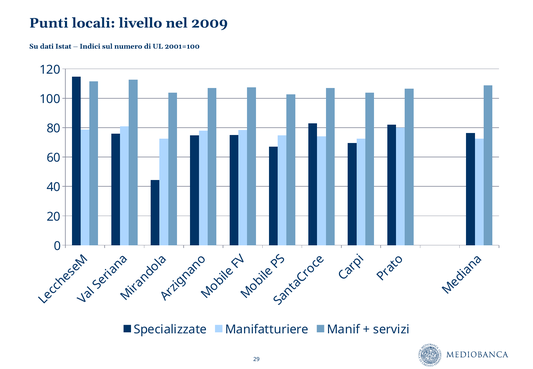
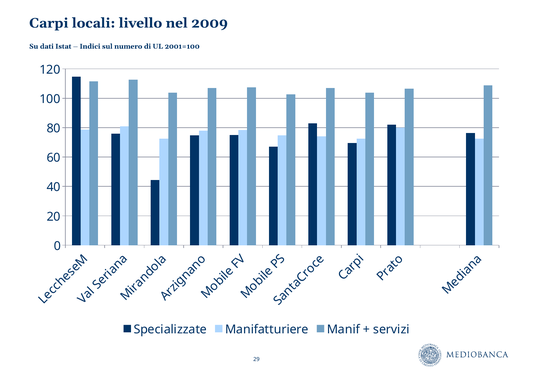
Punti: Punti -> Carpi
